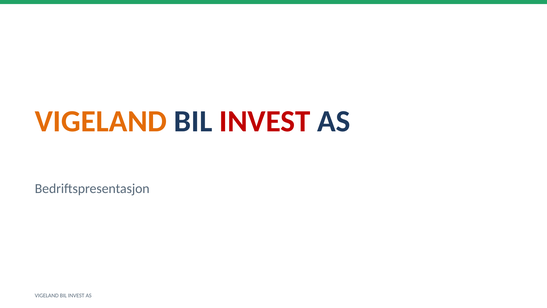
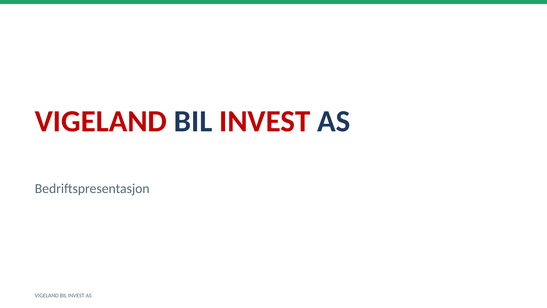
VIGELAND at (101, 121) colour: orange -> red
